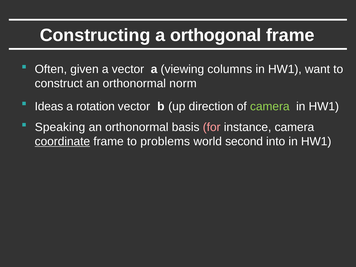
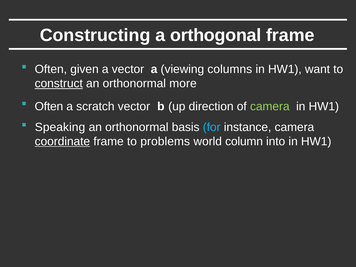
construct underline: none -> present
norm: norm -> more
Ideas at (49, 107): Ideas -> Often
rotation: rotation -> scratch
for colour: pink -> light blue
second: second -> column
